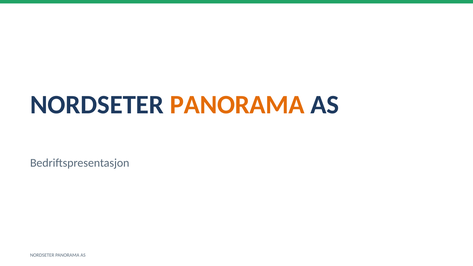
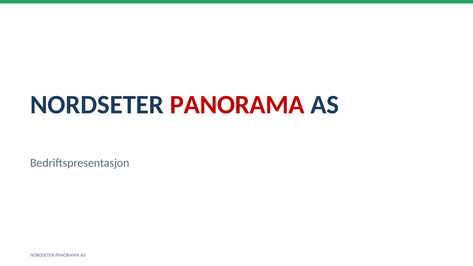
PANORAMA at (237, 105) colour: orange -> red
